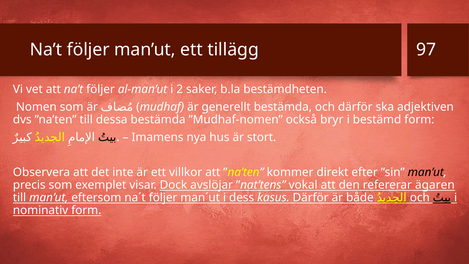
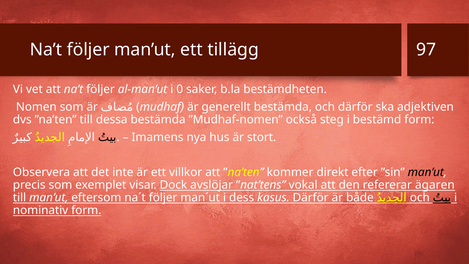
2: 2 -> 0
bryr: bryr -> steg
